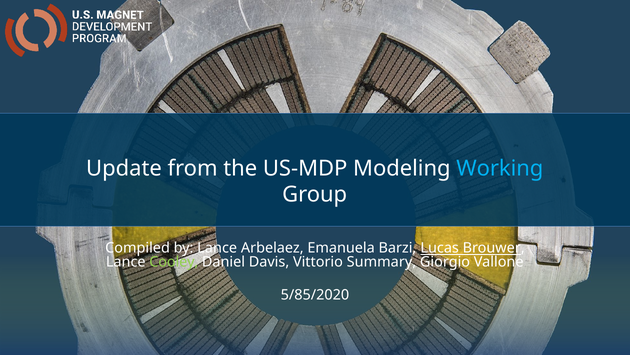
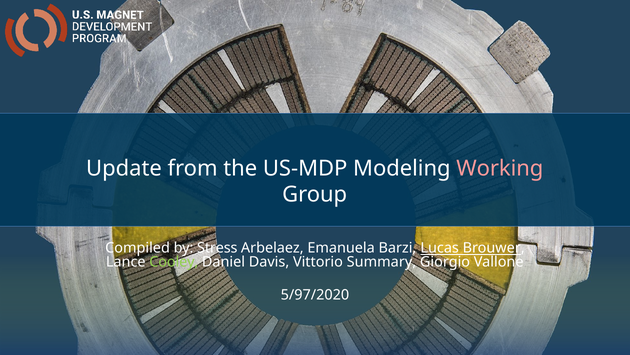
Working colour: light blue -> pink
by Lance: Lance -> Stress
5/85/2020: 5/85/2020 -> 5/97/2020
